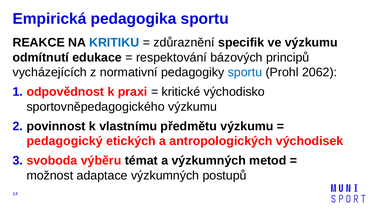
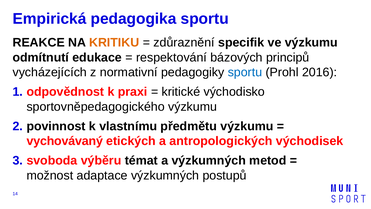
KRITIKU colour: blue -> orange
2062: 2062 -> 2016
pedagogický: pedagogický -> vychovávaný
